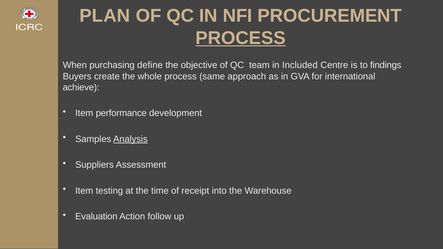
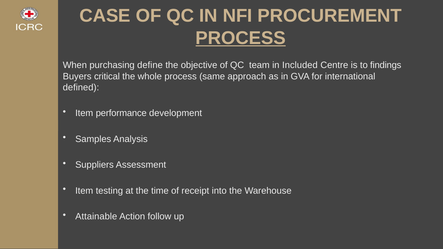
PLAN: PLAN -> CASE
create: create -> critical
achieve: achieve -> defined
Analysis underline: present -> none
Evaluation: Evaluation -> Attainable
